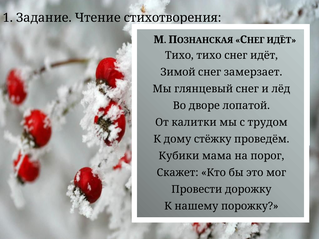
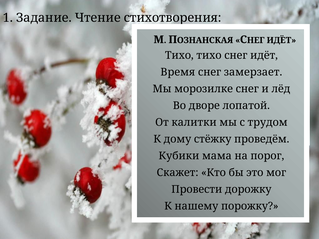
Зимой: Зимой -> Время
глянцевый: глянцевый -> морозилке
